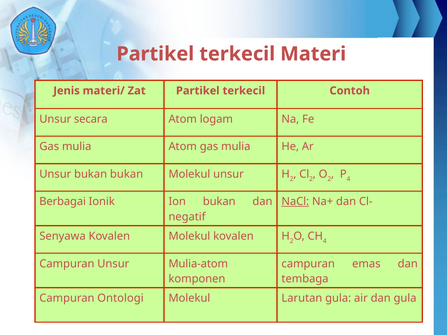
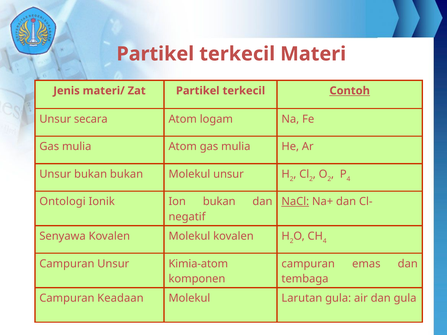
Contoh underline: none -> present
Berbagai: Berbagai -> Ontologi
Mulia-atom: Mulia-atom -> Kimia-atom
Ontologi: Ontologi -> Keadaan
